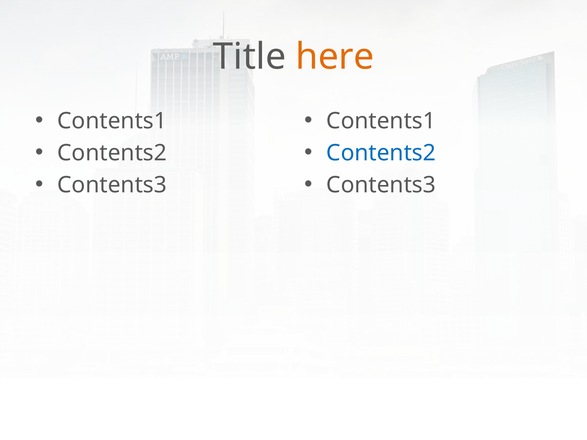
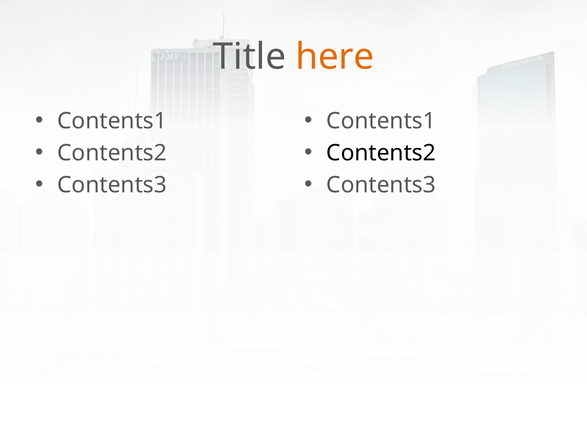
Contents2 at (381, 153) colour: blue -> black
